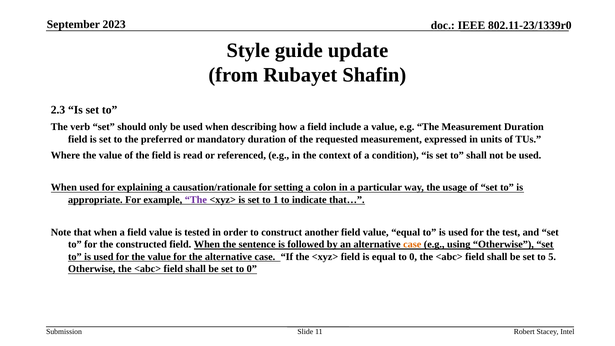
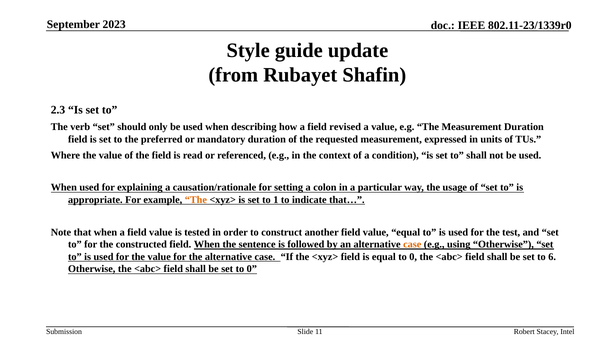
include: include -> revised
The at (196, 200) colour: purple -> orange
5: 5 -> 6
